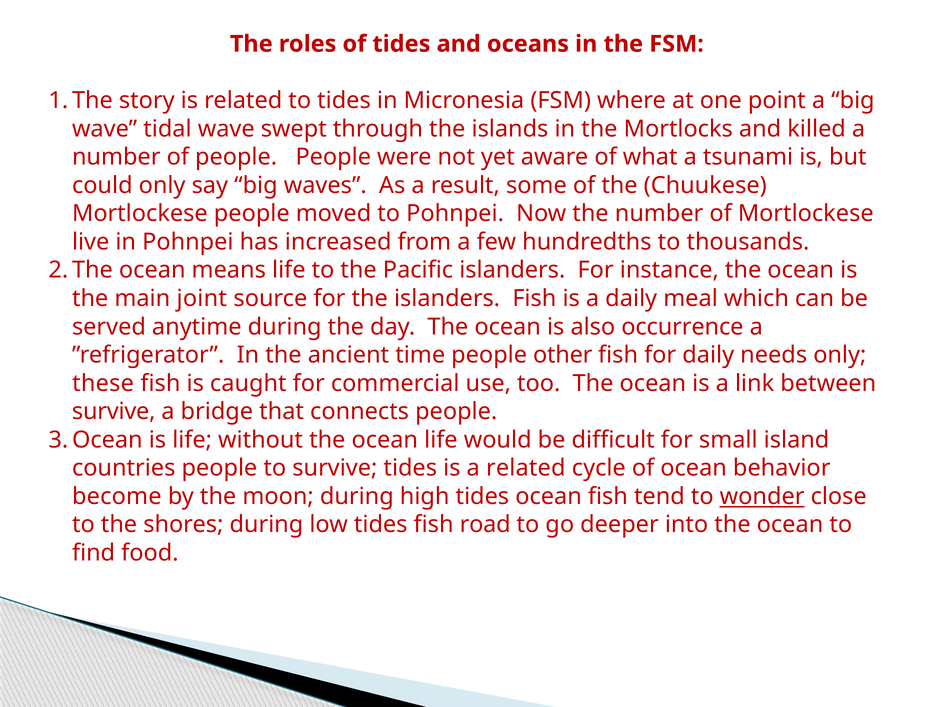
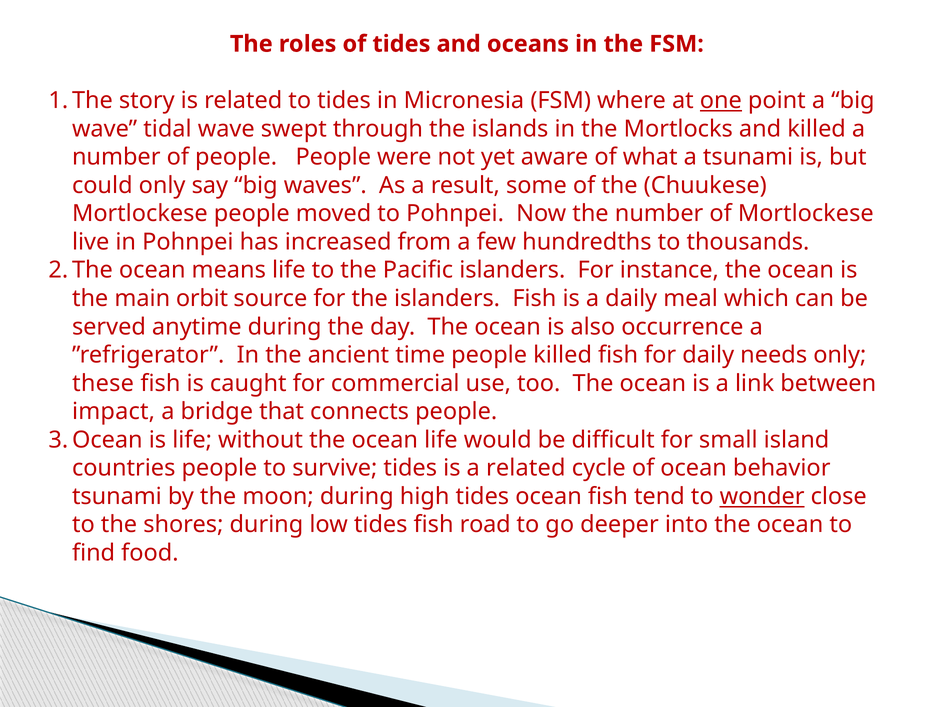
one underline: none -> present
joint: joint -> orbit
people other: other -> killed
survive at (114, 411): survive -> impact
become at (117, 496): become -> tsunami
